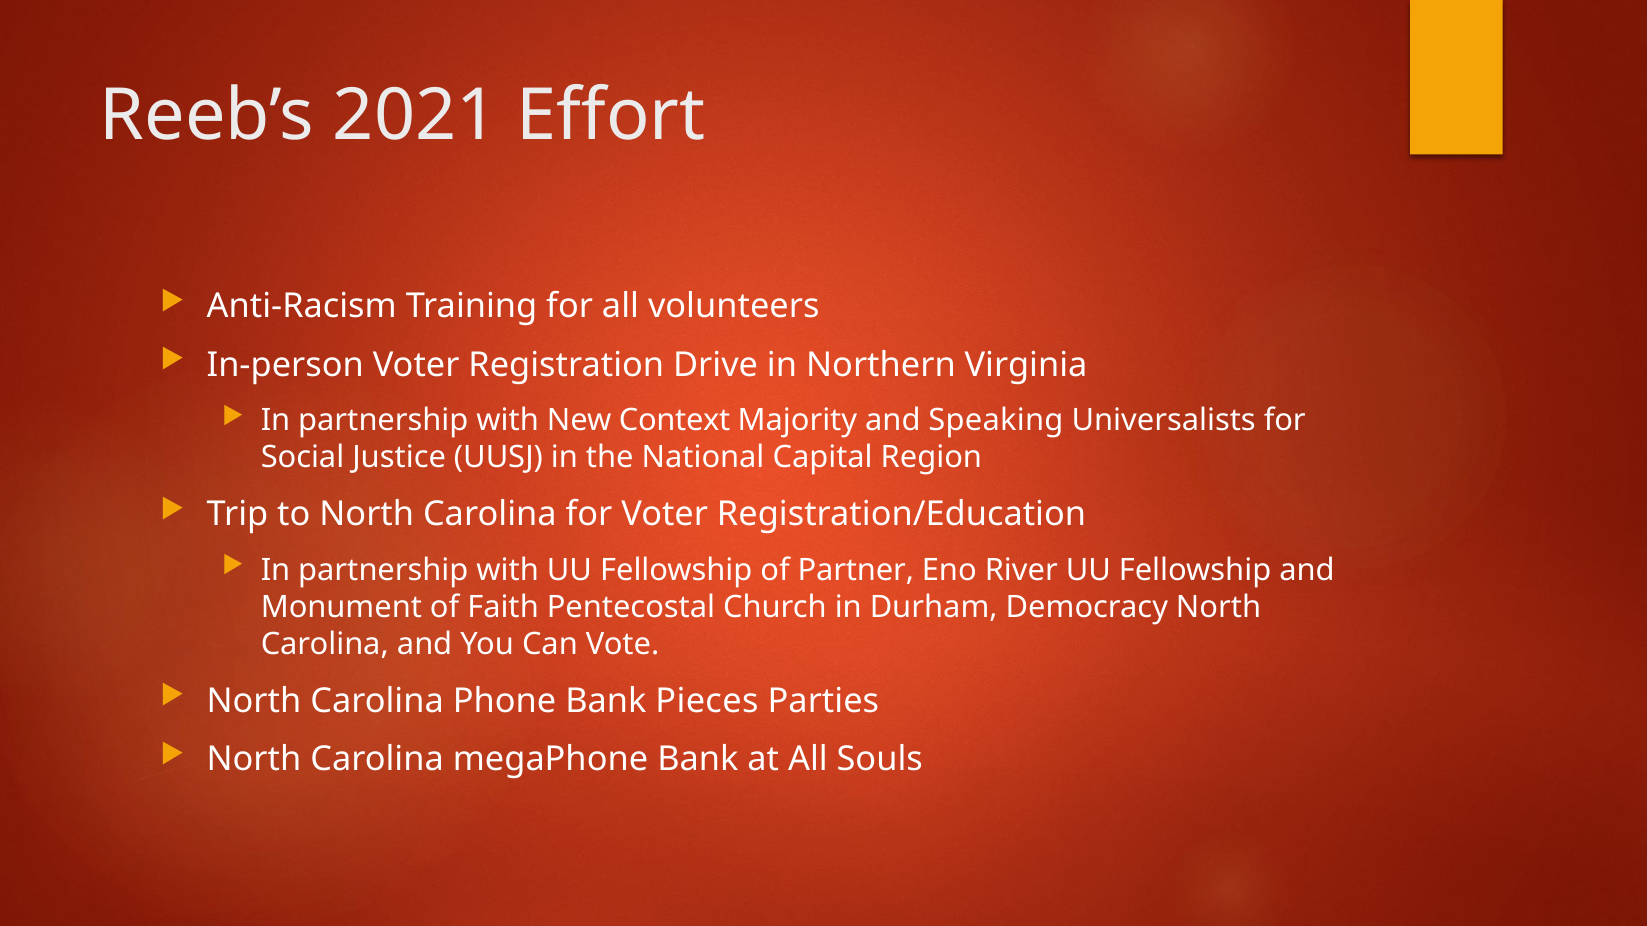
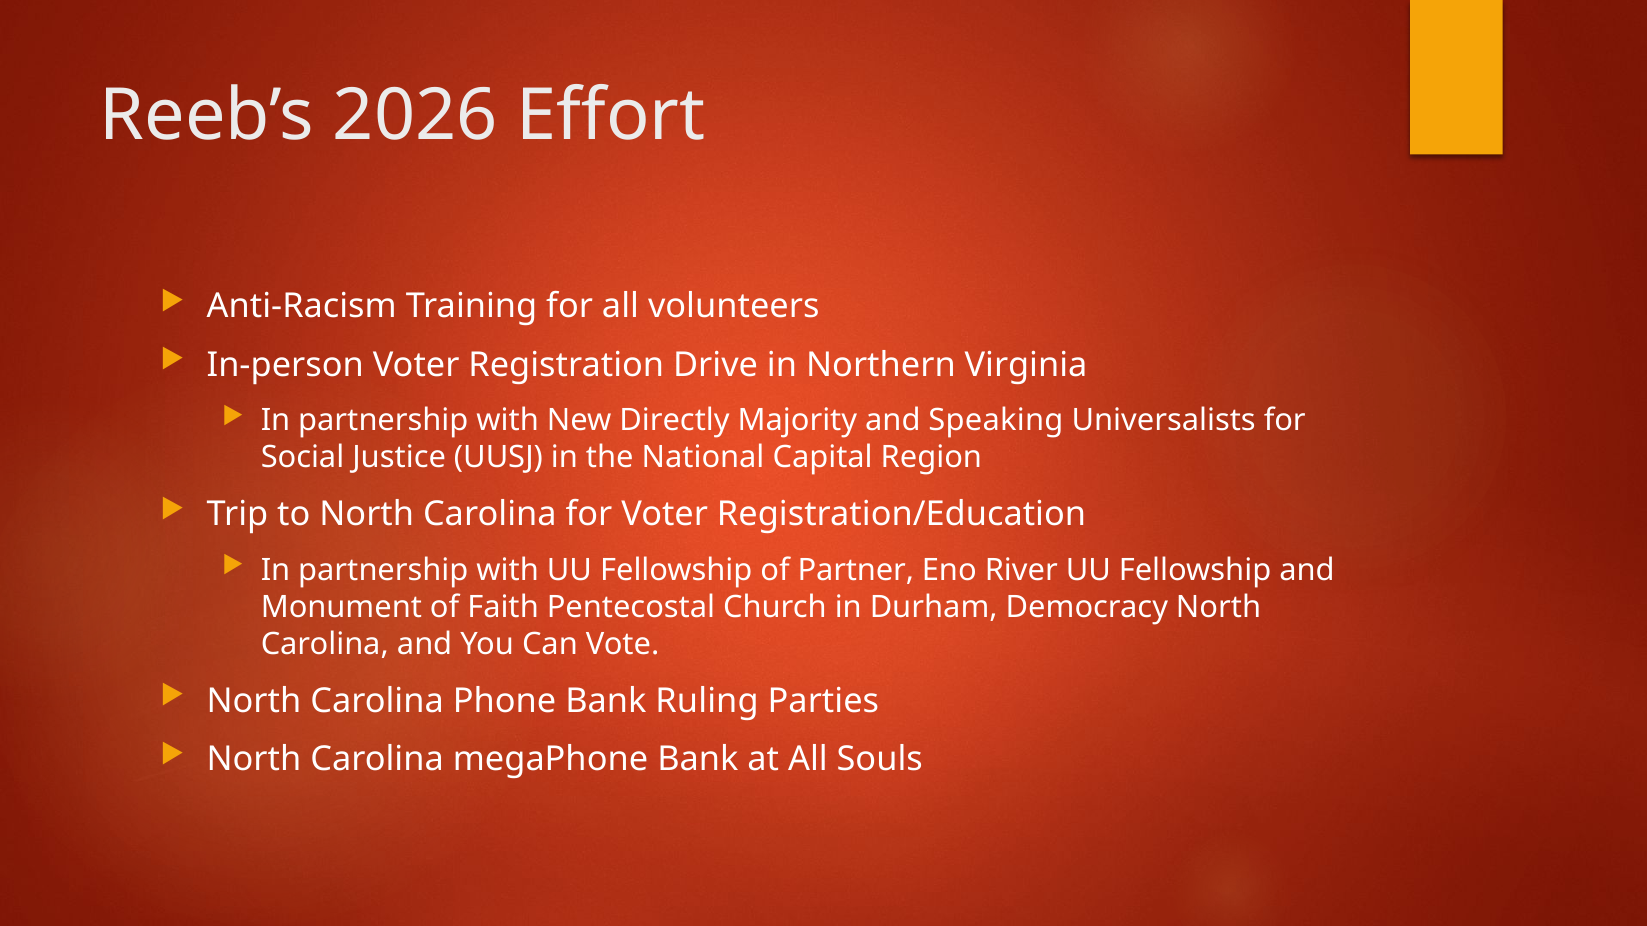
2021: 2021 -> 2026
Context: Context -> Directly
Pieces: Pieces -> Ruling
